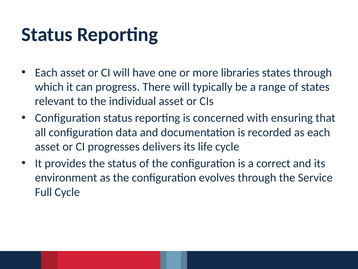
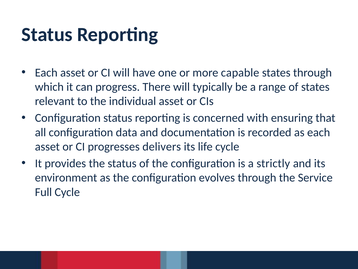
libraries: libraries -> capable
correct: correct -> strictly
